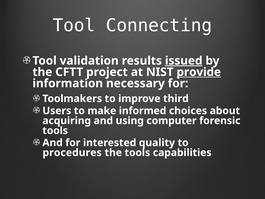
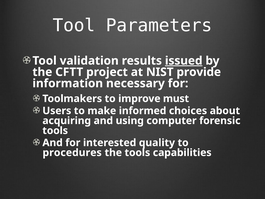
Connecting: Connecting -> Parameters
provide underline: present -> none
third: third -> must
